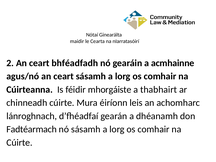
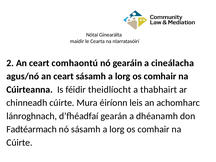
bhféadfadh: bhféadfadh -> comhaontú
acmhainne: acmhainne -> cineálacha
mhorgáiste: mhorgáiste -> theidlíocht
